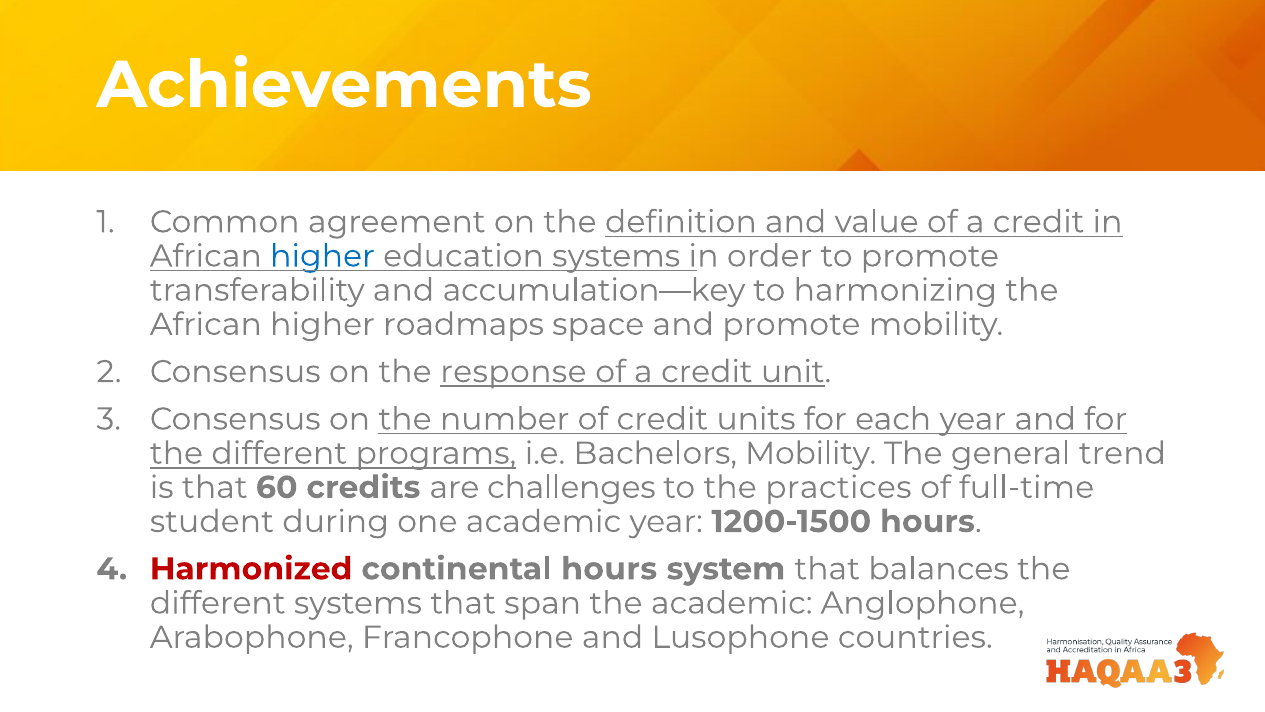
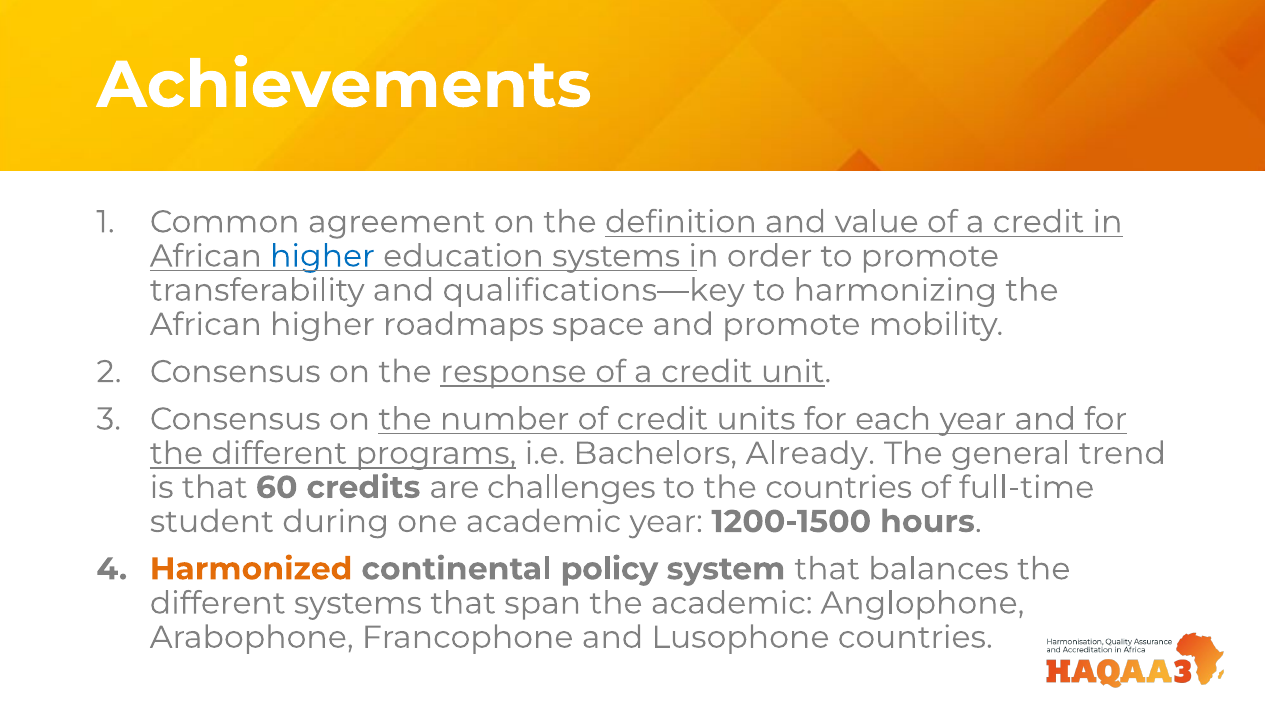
accumulation—key: accumulation—key -> qualifications—key
Bachelors Mobility: Mobility -> Already
the practices: practices -> countries
Harmonized colour: red -> orange
continental hours: hours -> policy
